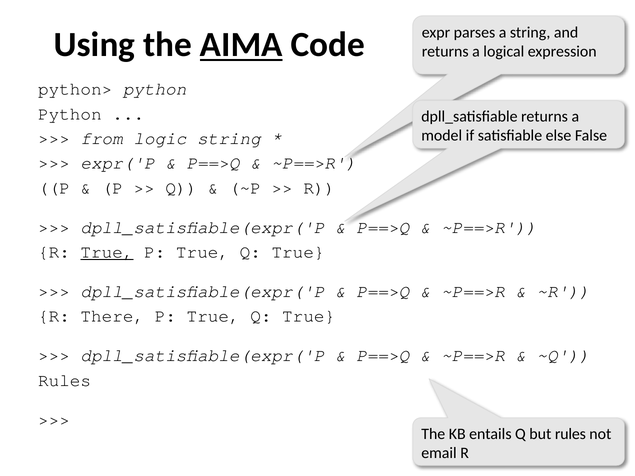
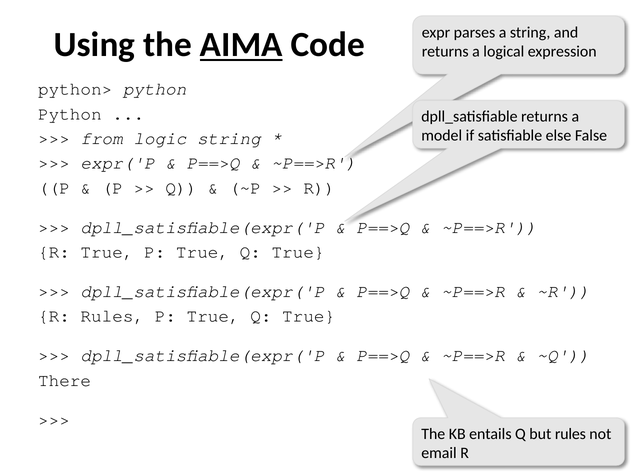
True at (107, 252) underline: present -> none
R There: There -> Rules
Rules at (65, 381): Rules -> There
